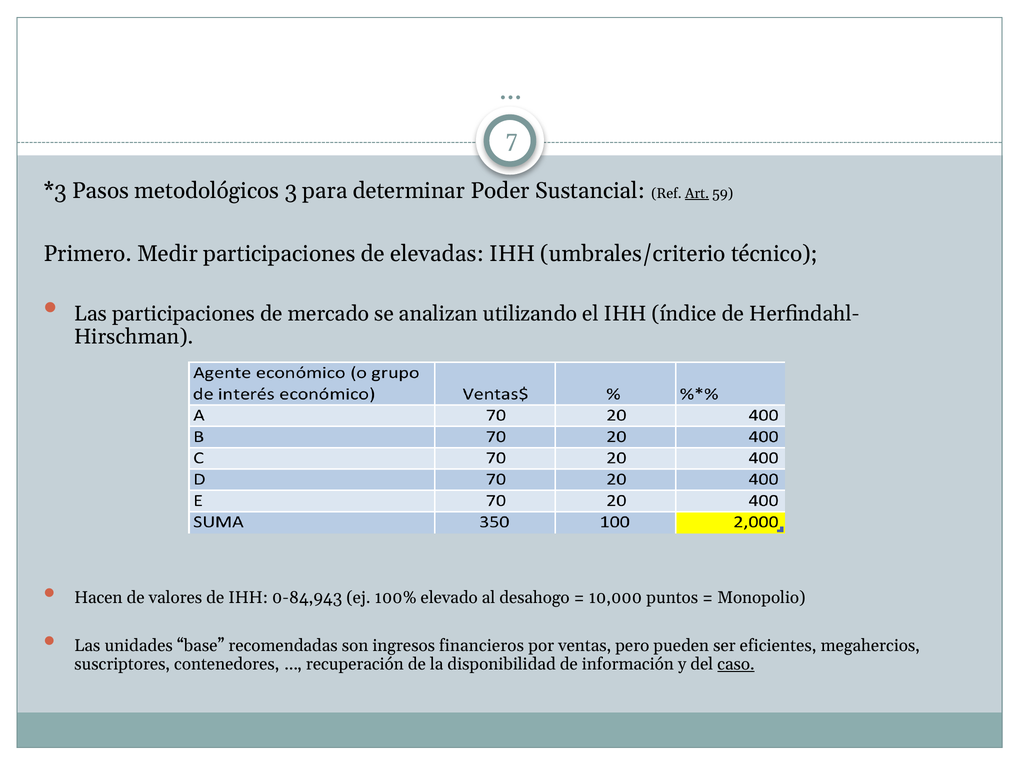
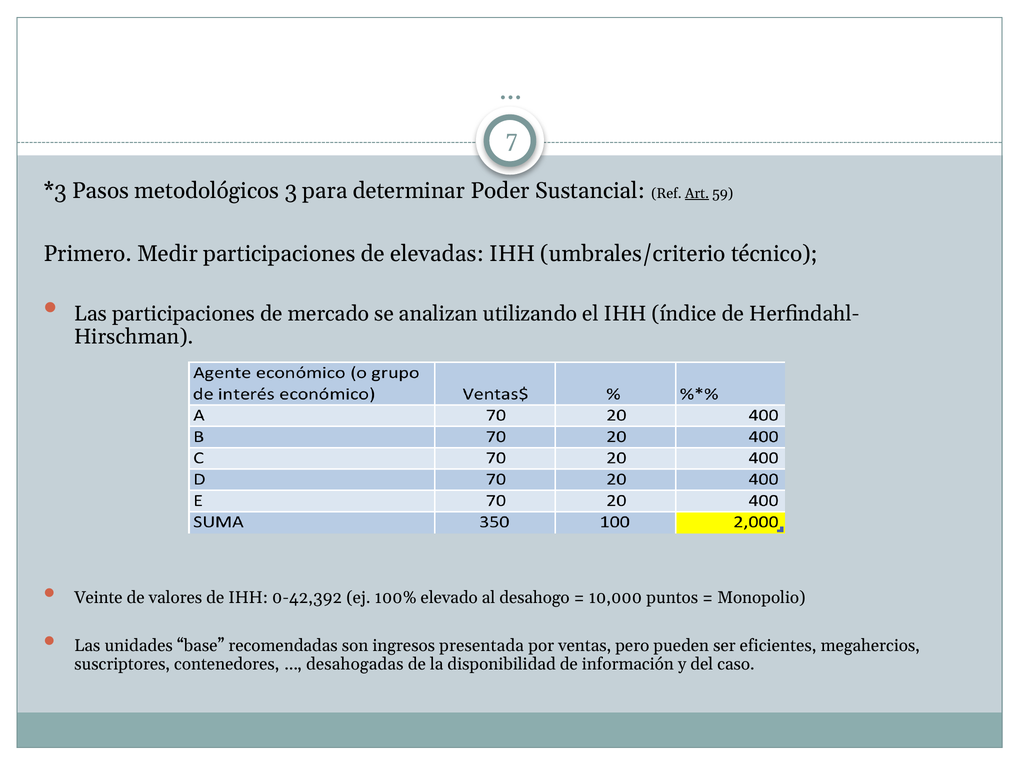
Hacen: Hacen -> Veinte
0-84,943: 0-84,943 -> 0-42,392
financieros: financieros -> presentada
recuperación: recuperación -> desahogadas
caso underline: present -> none
